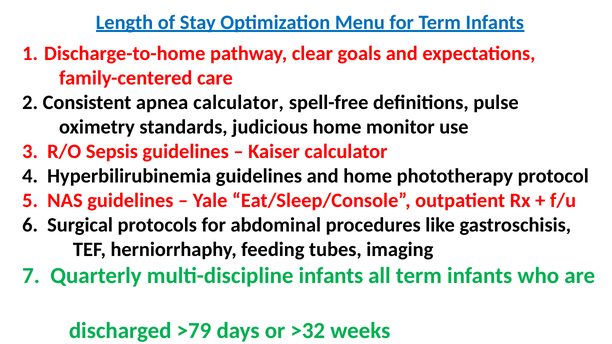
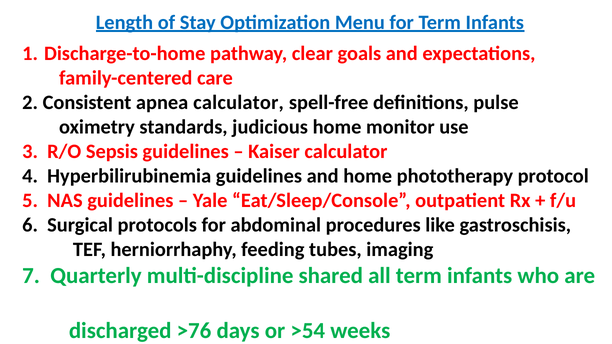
multi-discipline infants: infants -> shared
>79: >79 -> >76
>32: >32 -> >54
